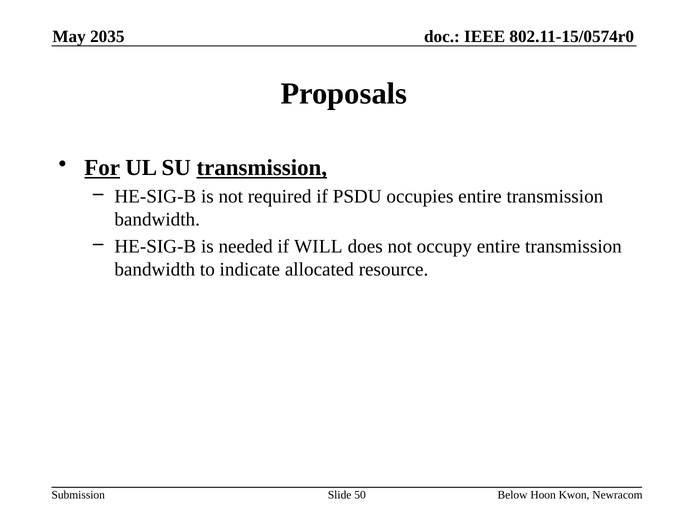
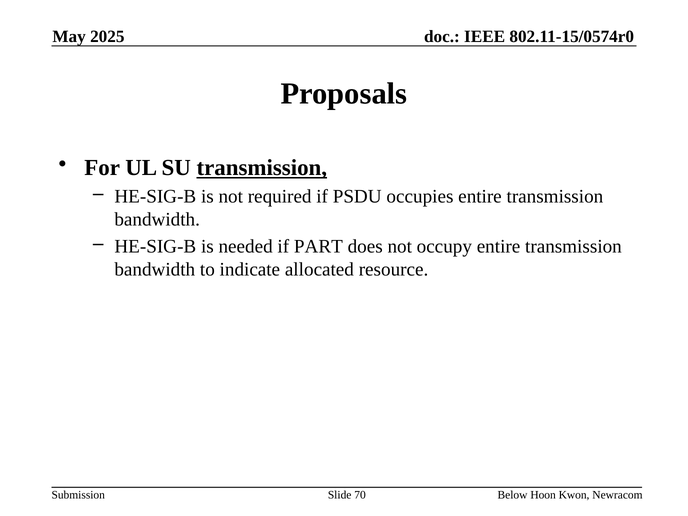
2035: 2035 -> 2025
For underline: present -> none
WILL: WILL -> PART
50: 50 -> 70
